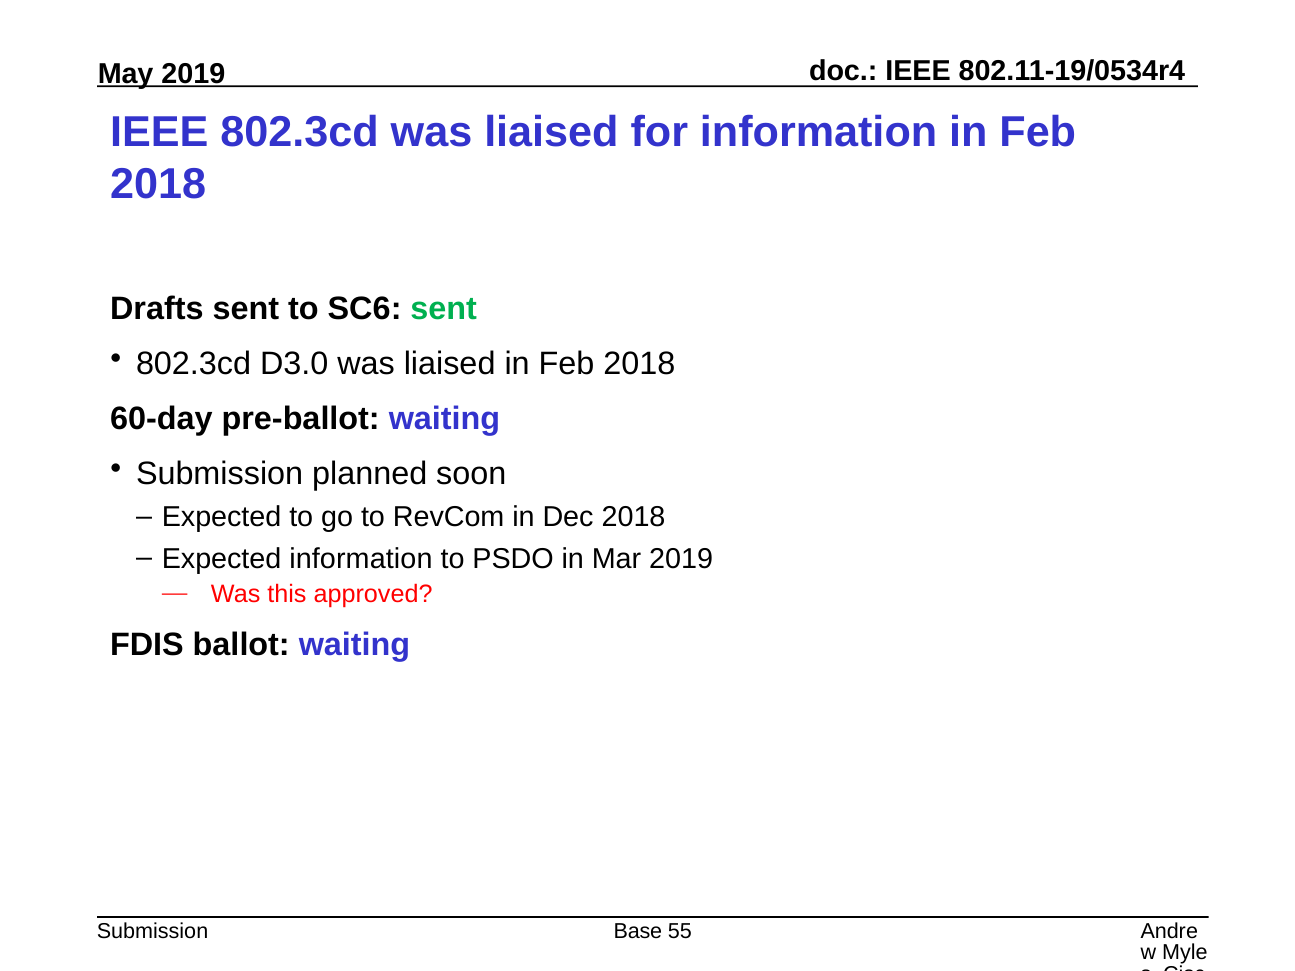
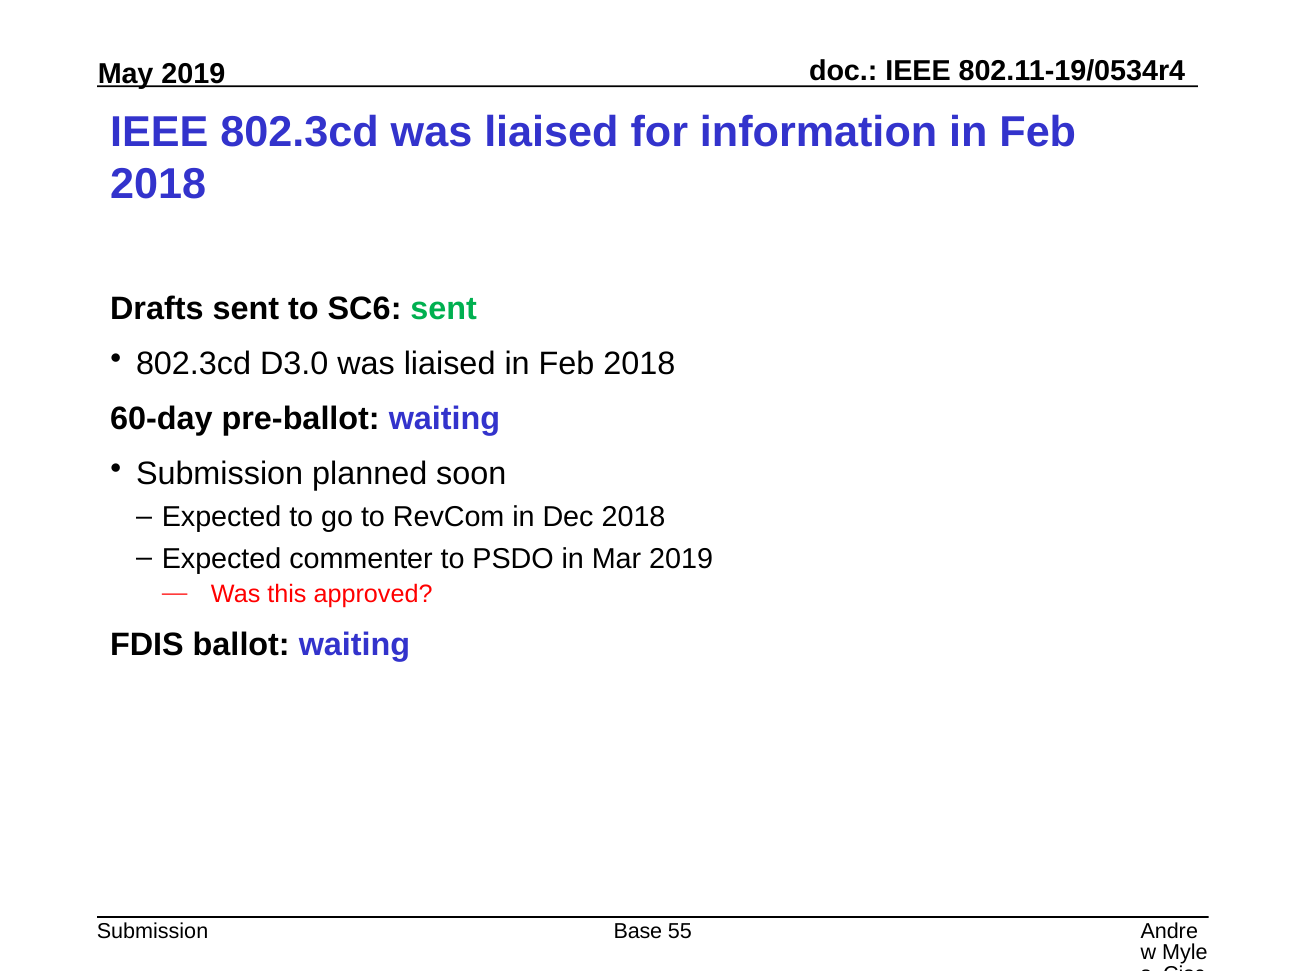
Expected information: information -> commenter
